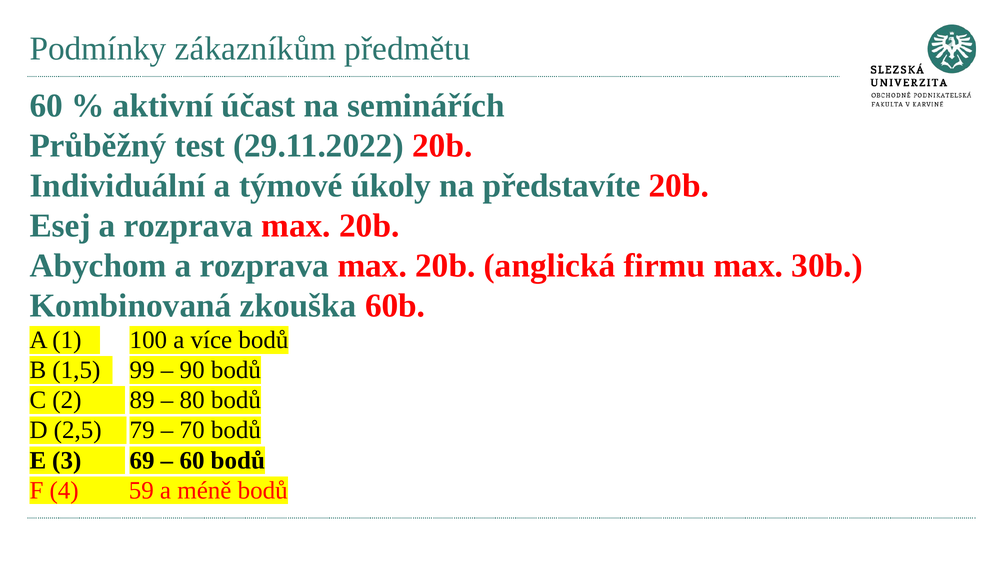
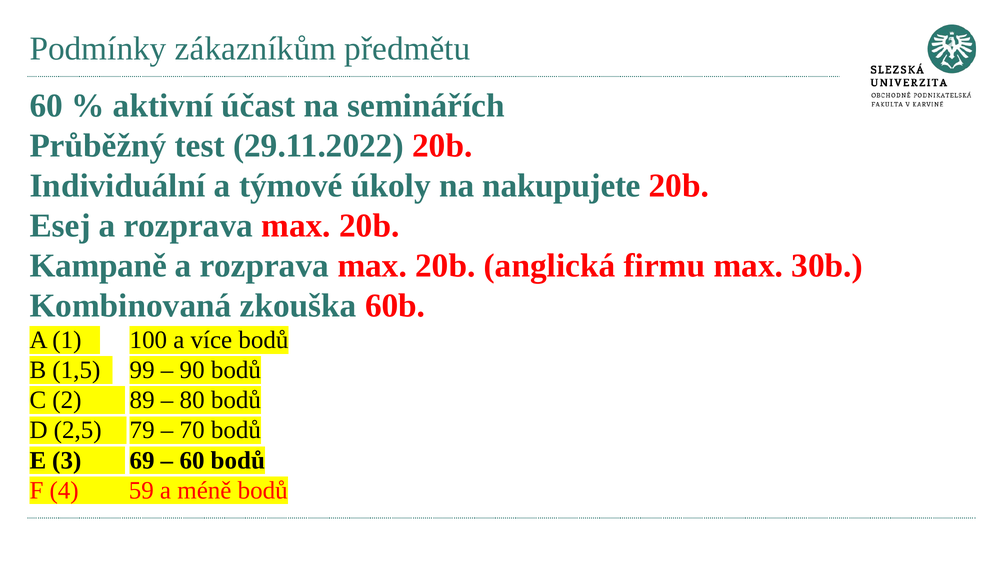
představíte: představíte -> nakupujete
Abychom: Abychom -> Kampaně
